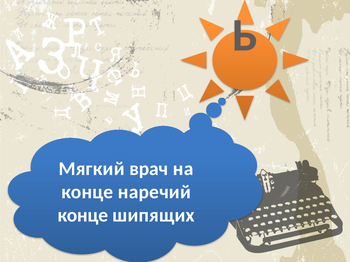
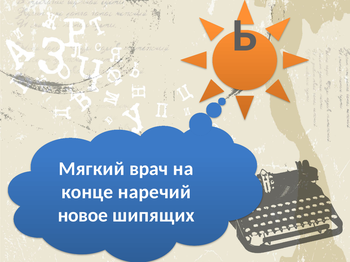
конце at (83, 216): конце -> новое
